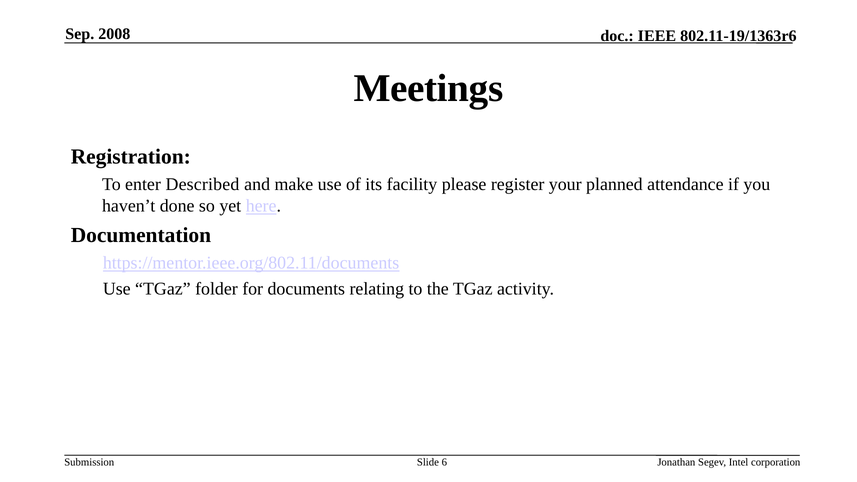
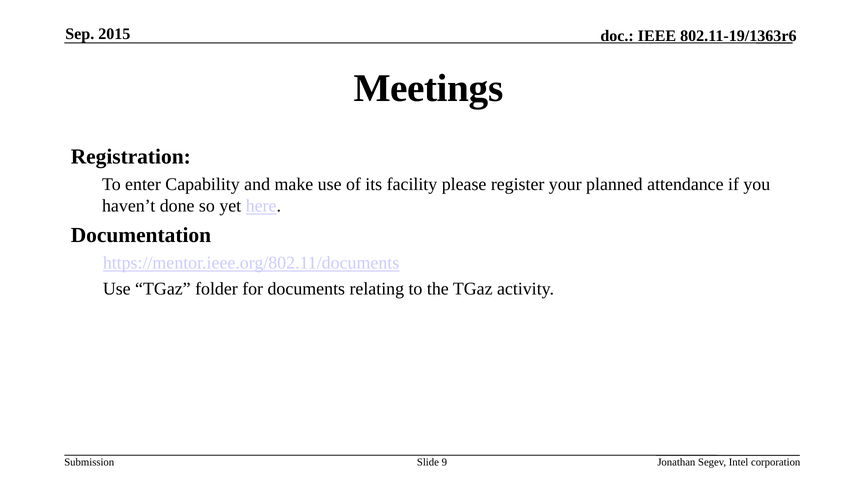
2008: 2008 -> 2015
Described: Described -> Capability
6: 6 -> 9
